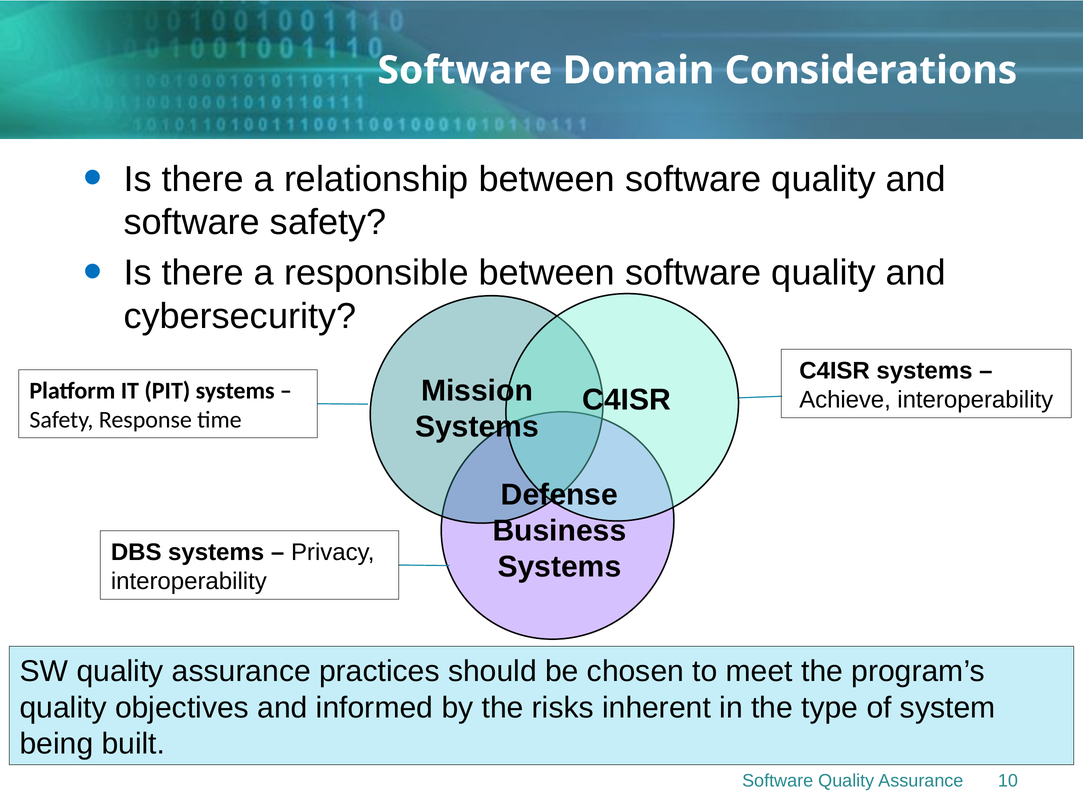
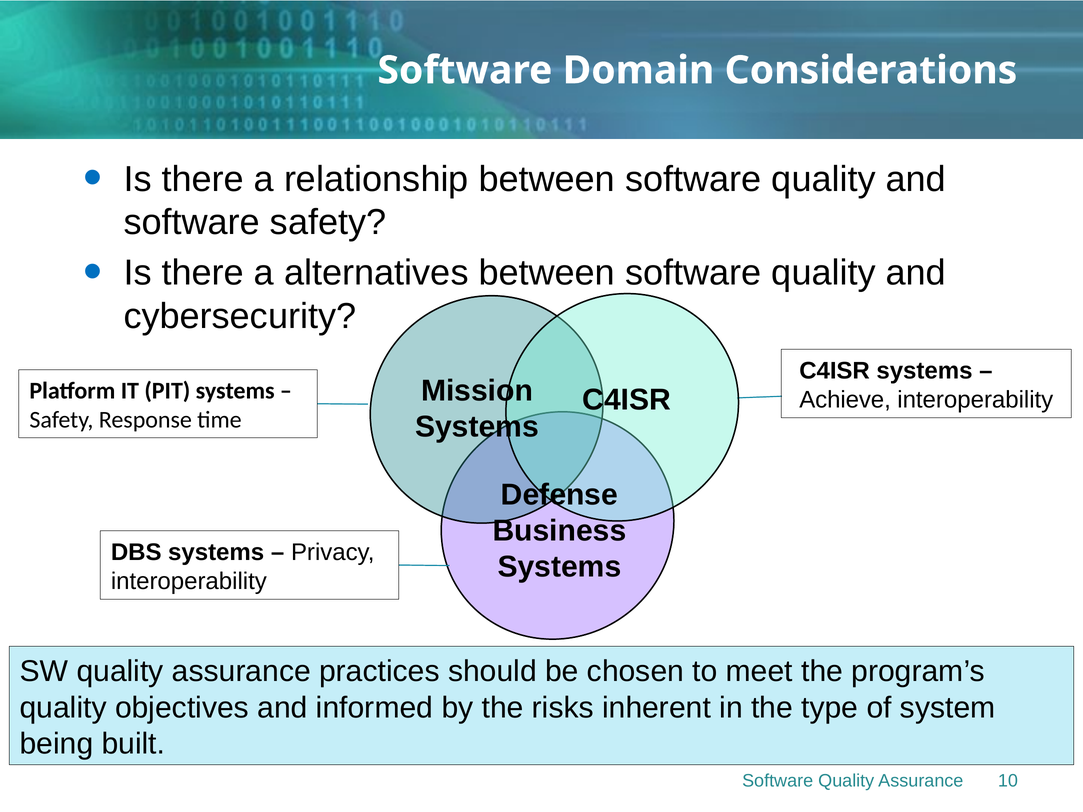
responsible: responsible -> alternatives
